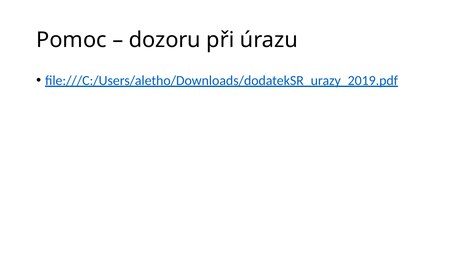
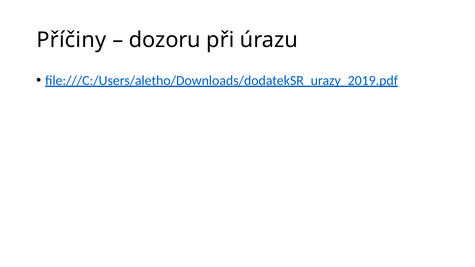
Pomoc: Pomoc -> Příčiny
